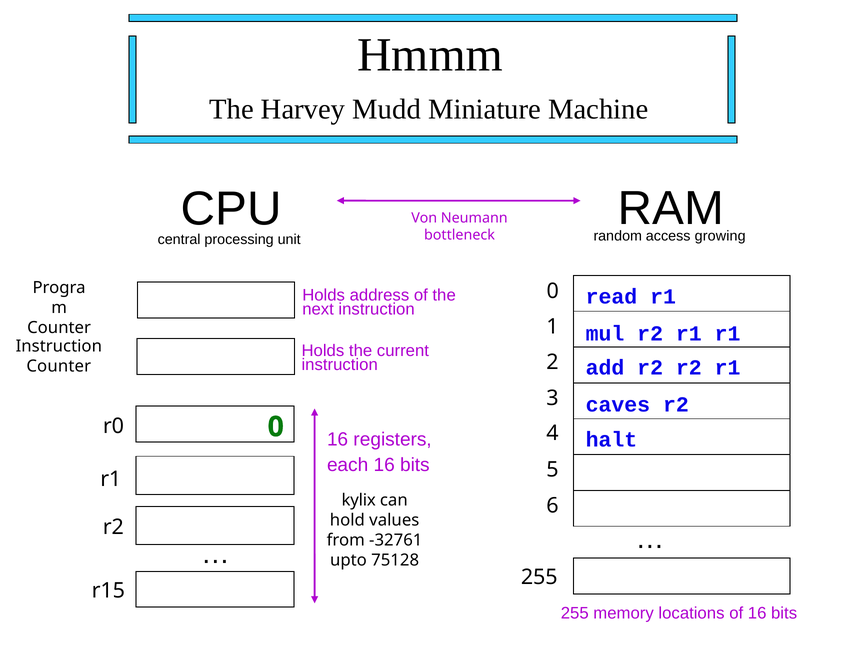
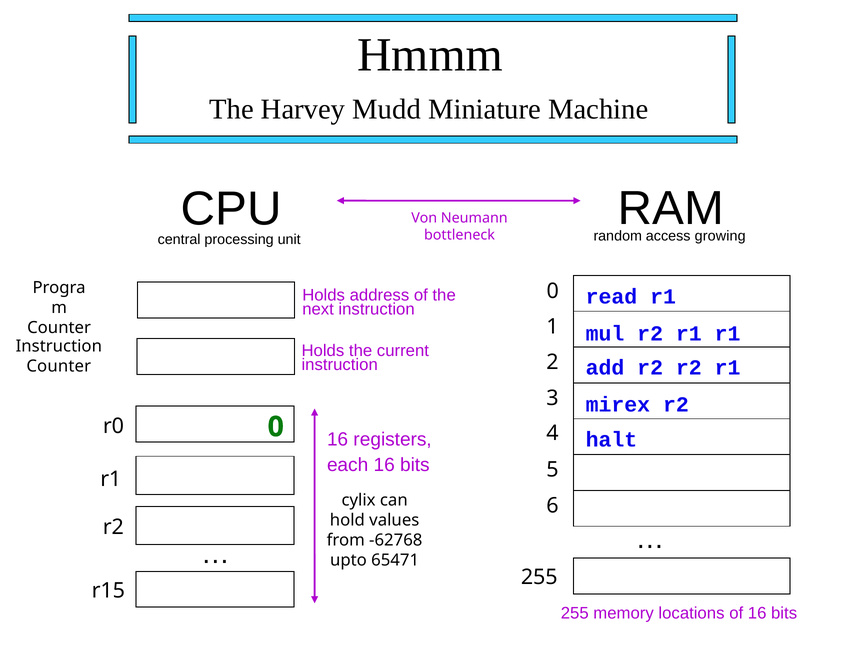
caves: caves -> mirex
kylix: kylix -> cylix
-32761: -32761 -> -62768
75128: 75128 -> 65471
